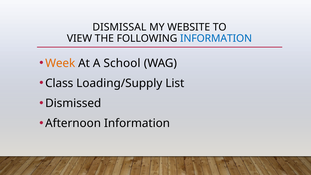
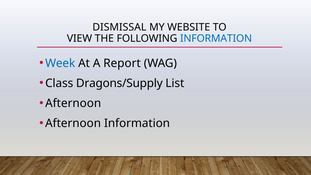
Week colour: orange -> blue
School: School -> Report
Loading/Supply: Loading/Supply -> Dragons/Supply
Dismissed at (73, 103): Dismissed -> Afternoon
